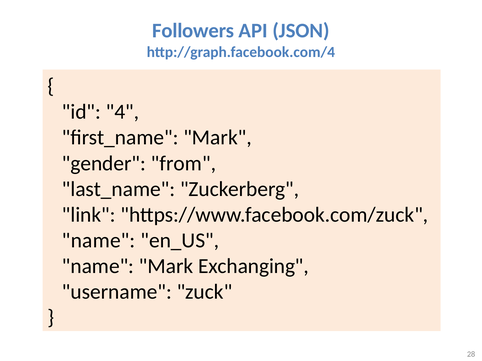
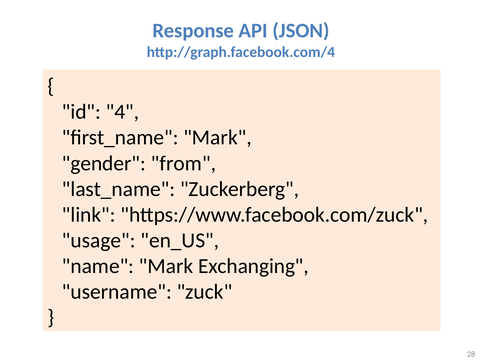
Followers: Followers -> Response
name at (99, 241): name -> usage
